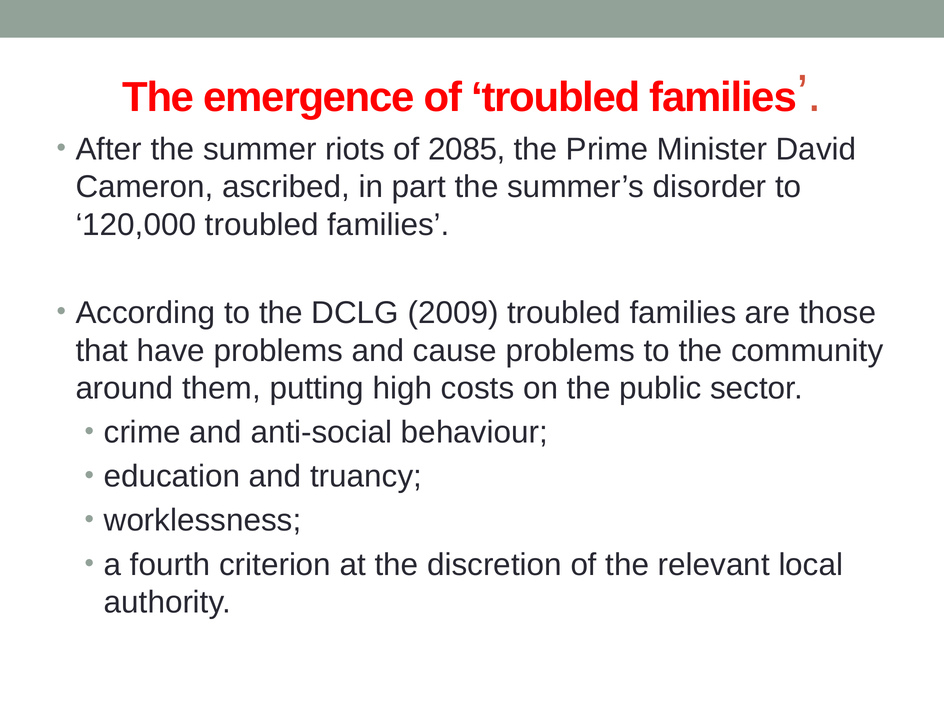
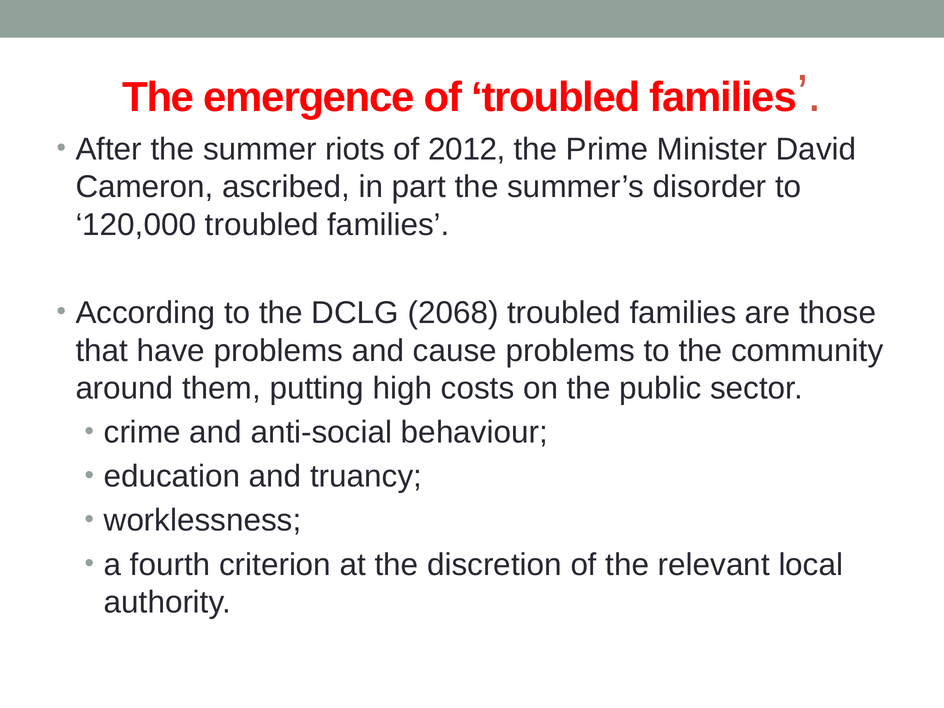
2085: 2085 -> 2012
2009: 2009 -> 2068
